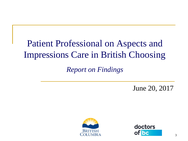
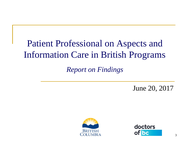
Impressions: Impressions -> Information
Choosing: Choosing -> Programs
